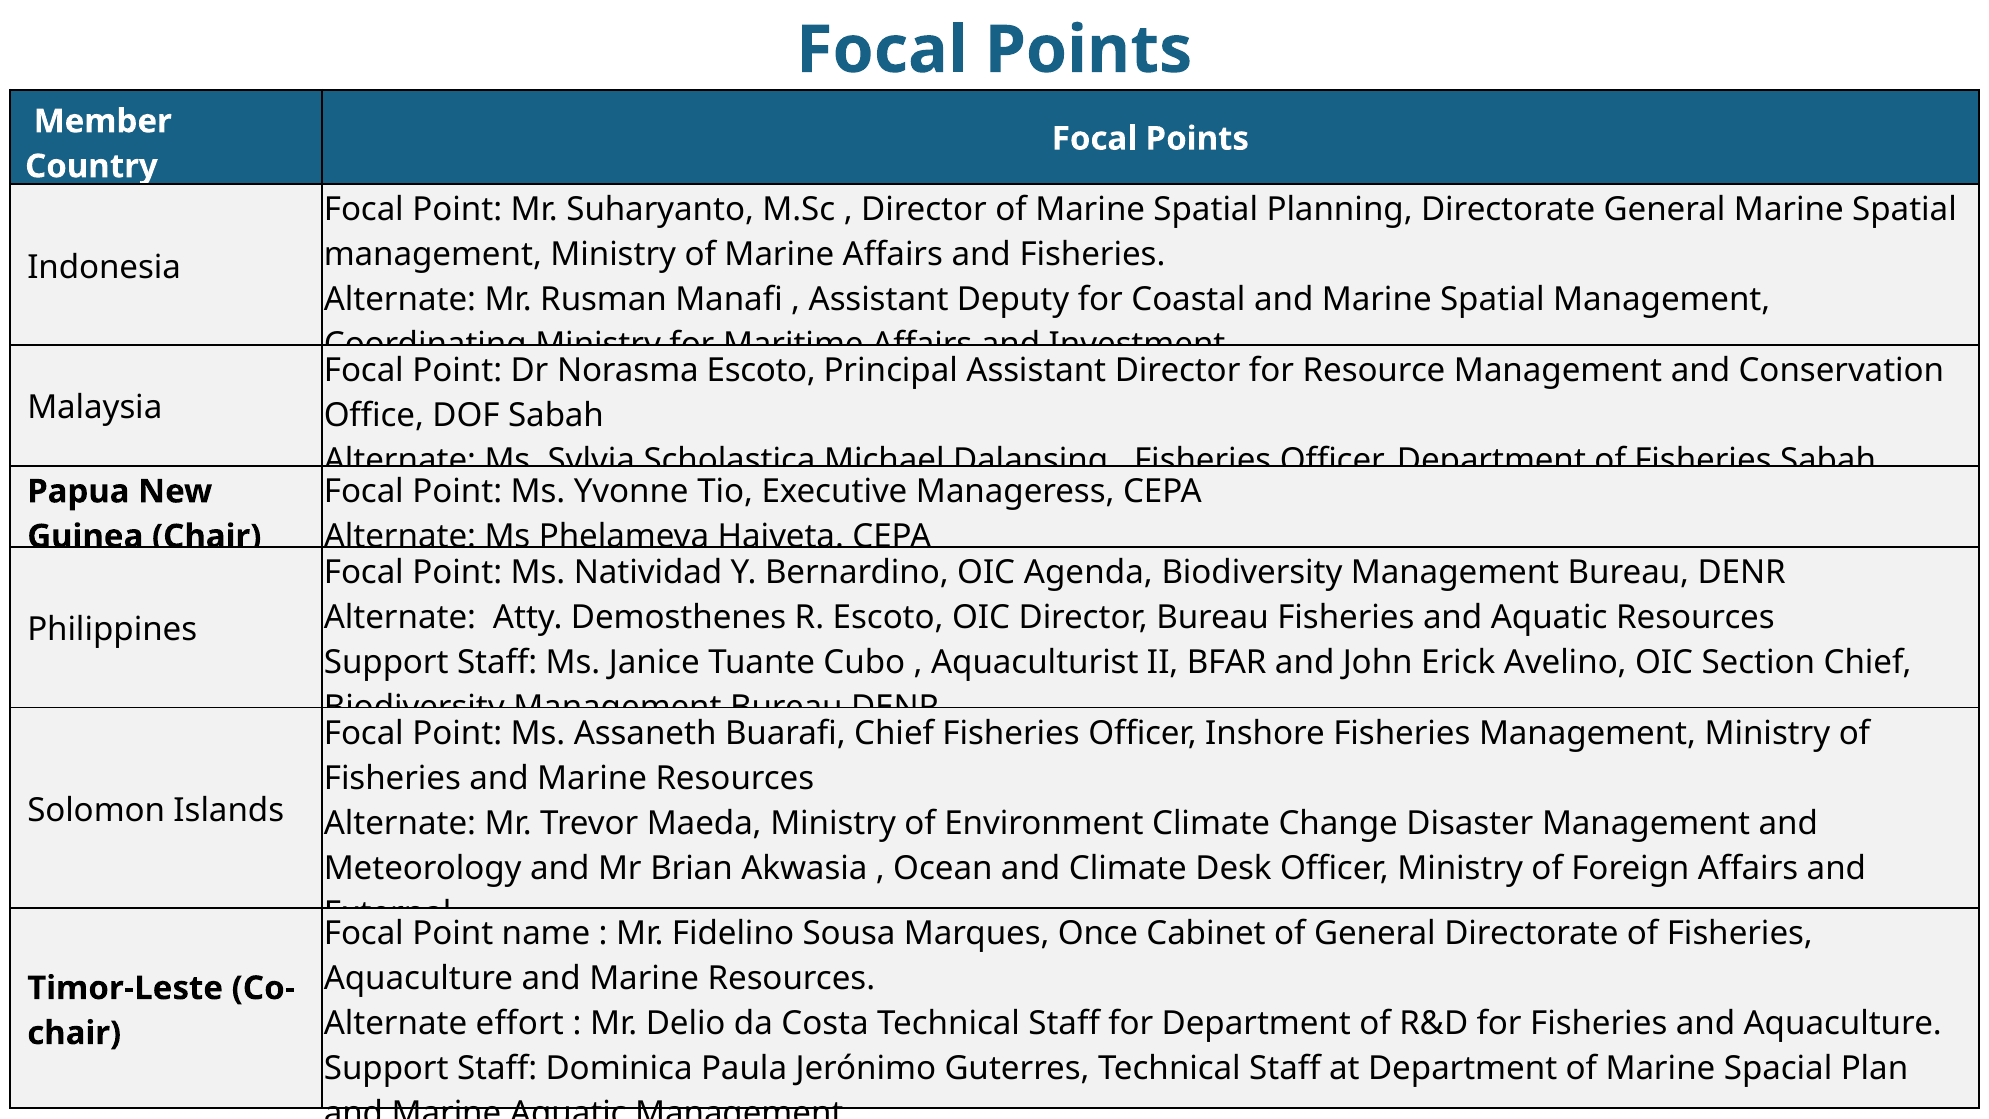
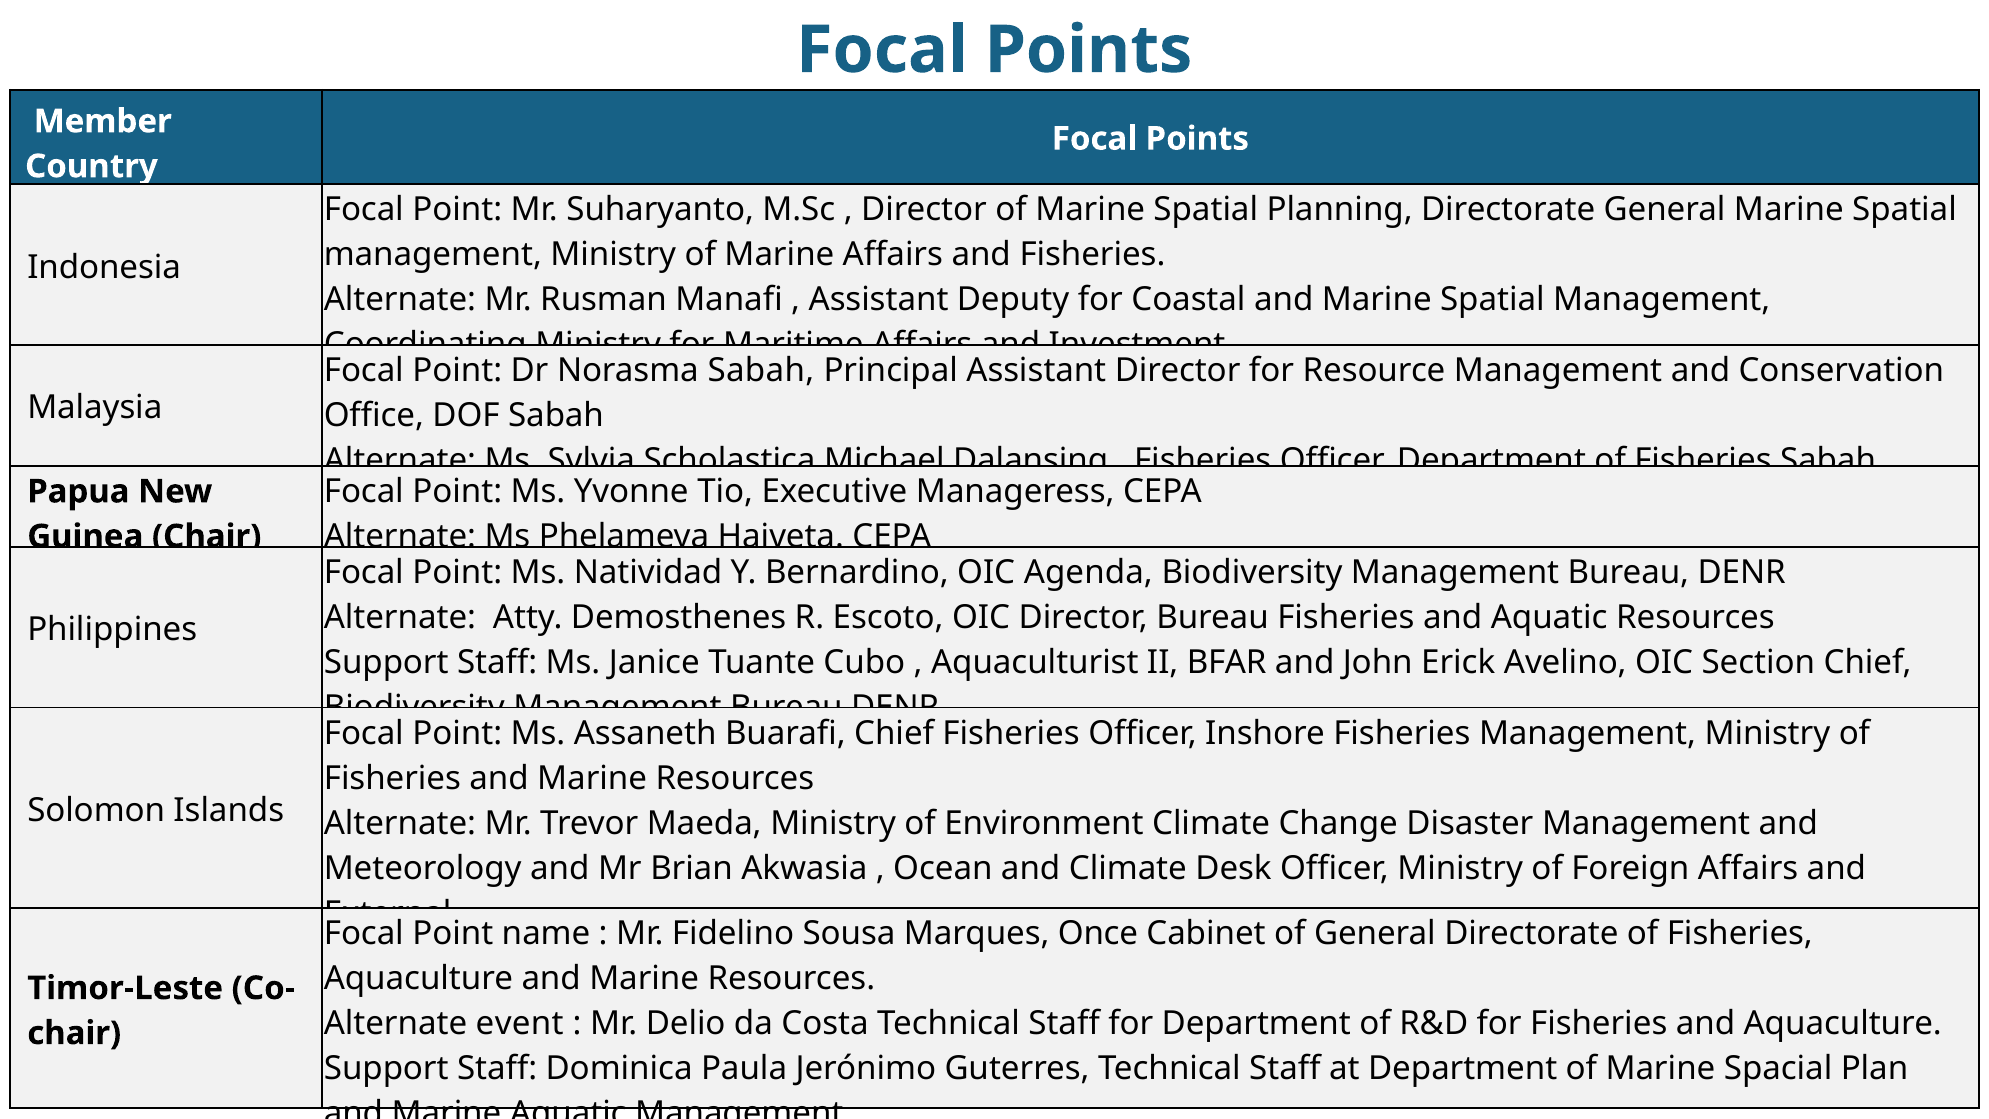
Norasma Escoto: Escoto -> Sabah
effort: effort -> event
